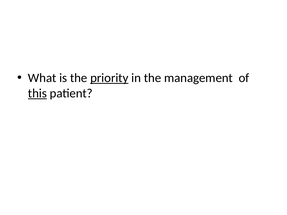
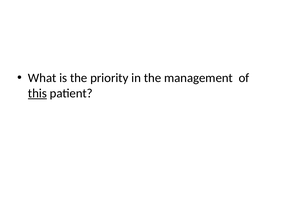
priority underline: present -> none
